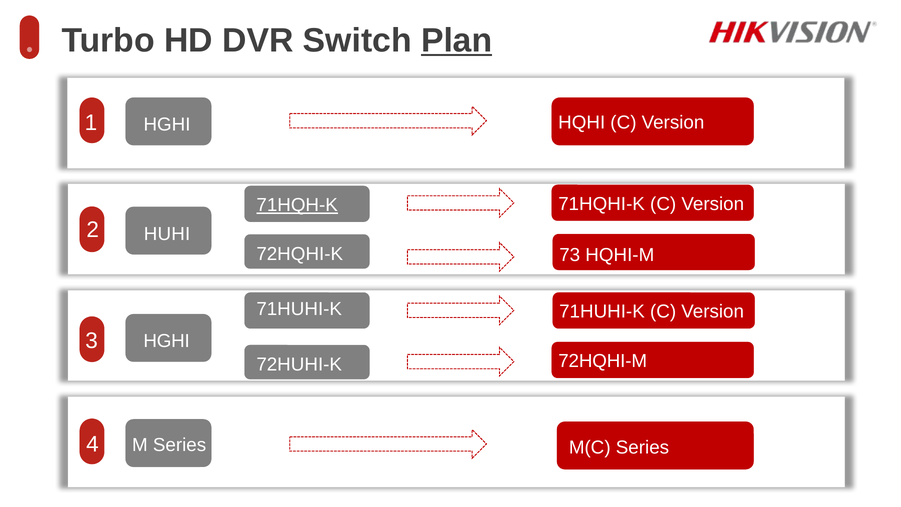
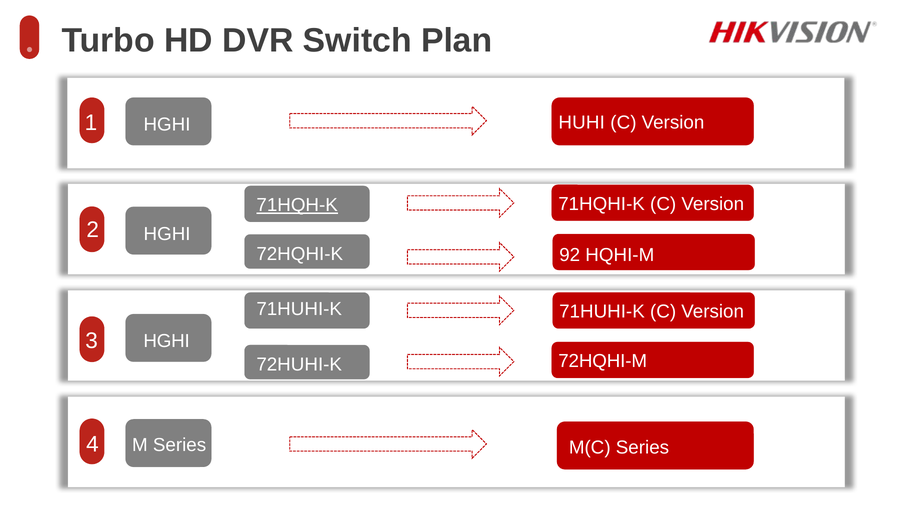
Plan underline: present -> none
HQHI: HQHI -> HUHI
HUHI at (167, 234): HUHI -> HGHI
73: 73 -> 92
